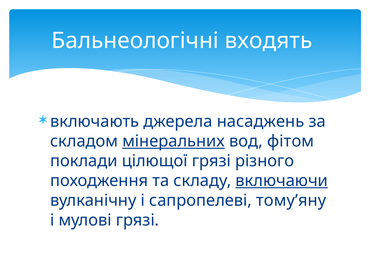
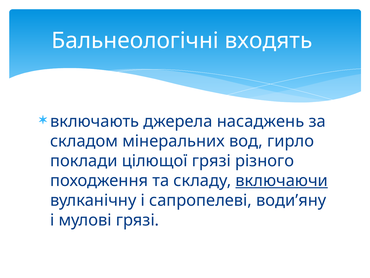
мінеральних underline: present -> none
фітом: фітом -> гирло
тому’яну: тому’яну -> води’яну
